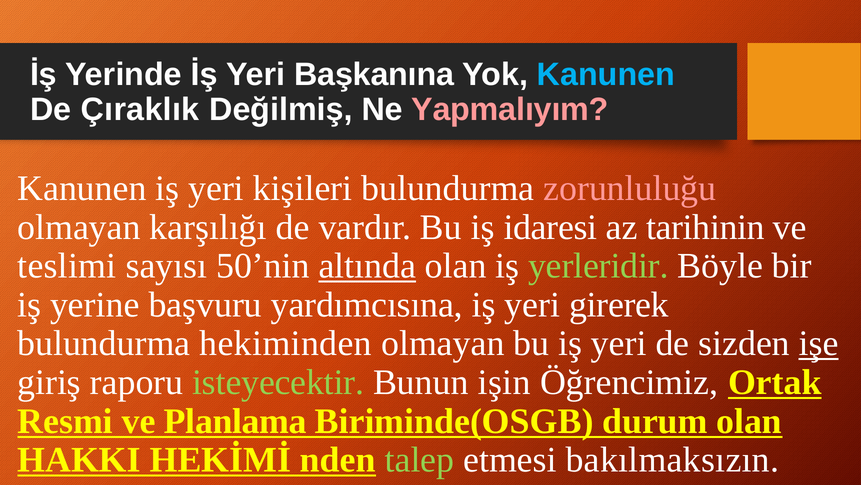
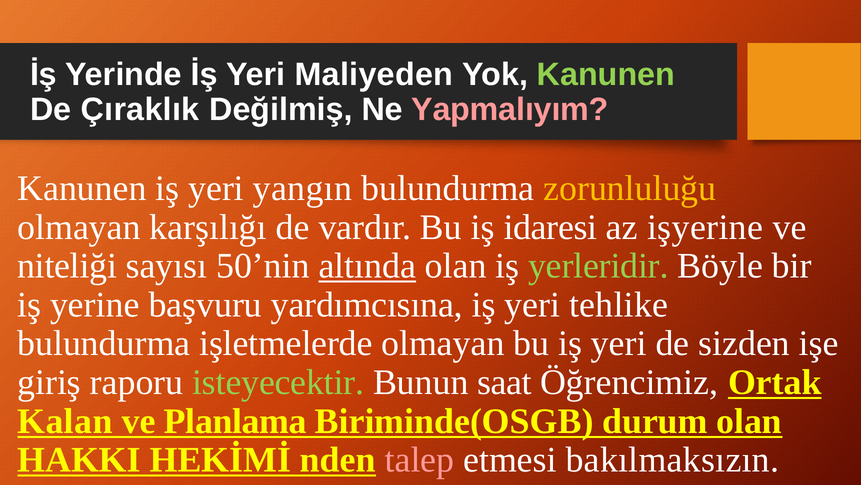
Başkanına: Başkanına -> Maliyeden
Kanunen at (606, 75) colour: light blue -> light green
kişileri: kişileri -> yangın
zorunluluğu colour: pink -> yellow
tarihinin: tarihinin -> işyerine
teslimi: teslimi -> niteliği
girerek: girerek -> tehlike
hekiminden: hekiminden -> işletmelerde
işe underline: present -> none
işin: işin -> saat
Resmi: Resmi -> Kalan
talep colour: light green -> pink
